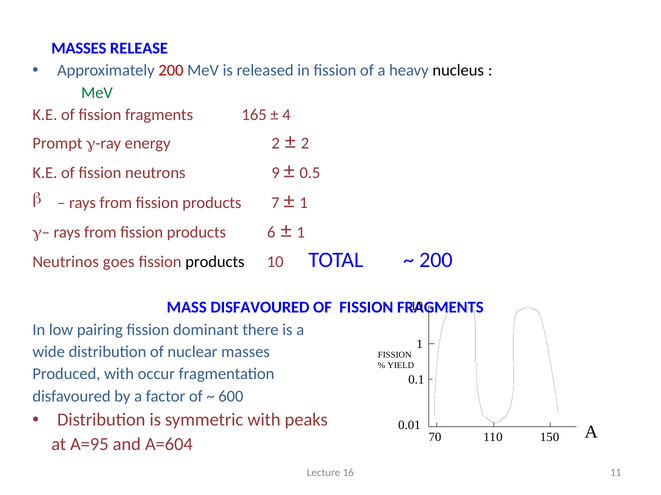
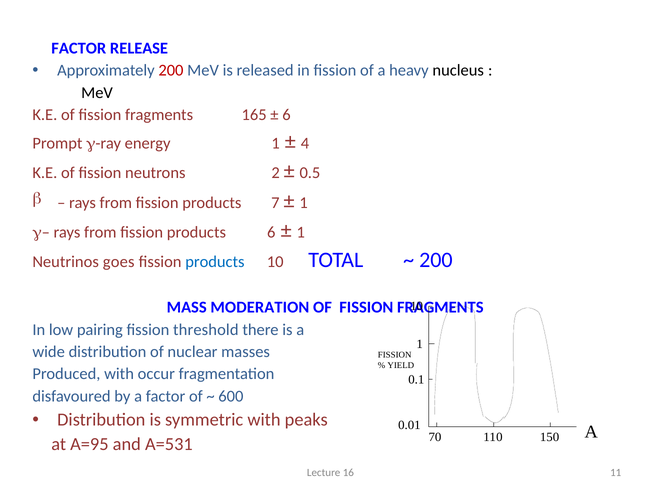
MASSES at (79, 48): MASSES -> FACTOR
MeV at (97, 93) colour: green -> black
4 at (286, 115): 4 -> 6
energy 2: 2 -> 1
2 at (305, 144): 2 -> 4
9: 9 -> 2
products at (215, 262) colour: black -> blue
MASS DISFAVOURED: DISFAVOURED -> MODERATION
dominant: dominant -> threshold
A=604: A=604 -> A=531
